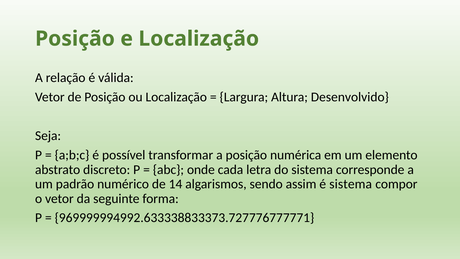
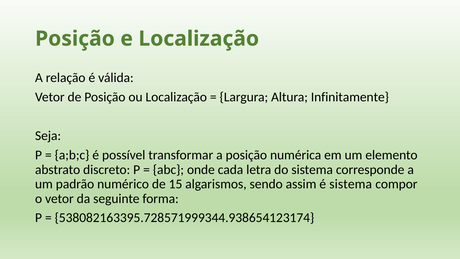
Desenvolvido: Desenvolvido -> Infinitamente
14: 14 -> 15
969999994992.633338833373.727776777771: 969999994992.633338833373.727776777771 -> 538082163395.728571999344.938654123174
